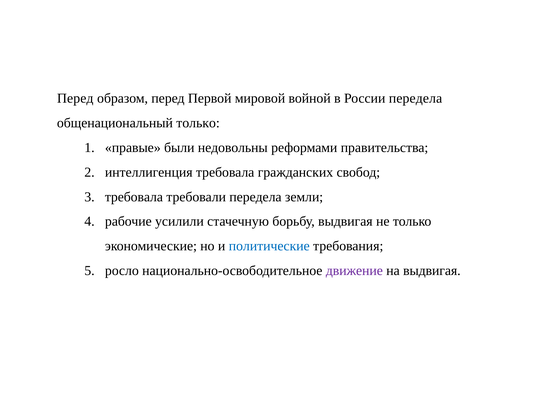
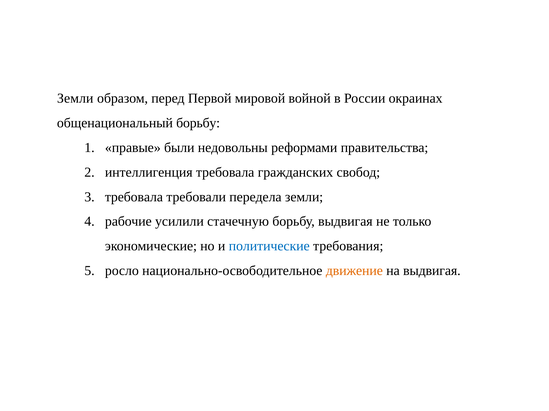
Перед at (75, 98): Перед -> Земли
России передела: передела -> окраинах
общенациональный только: только -> борьбу
движение colour: purple -> orange
